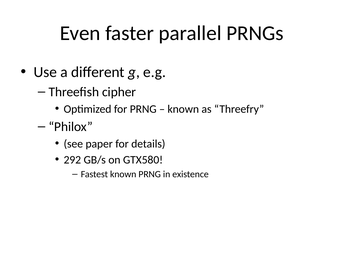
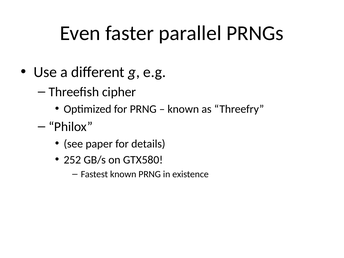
292: 292 -> 252
